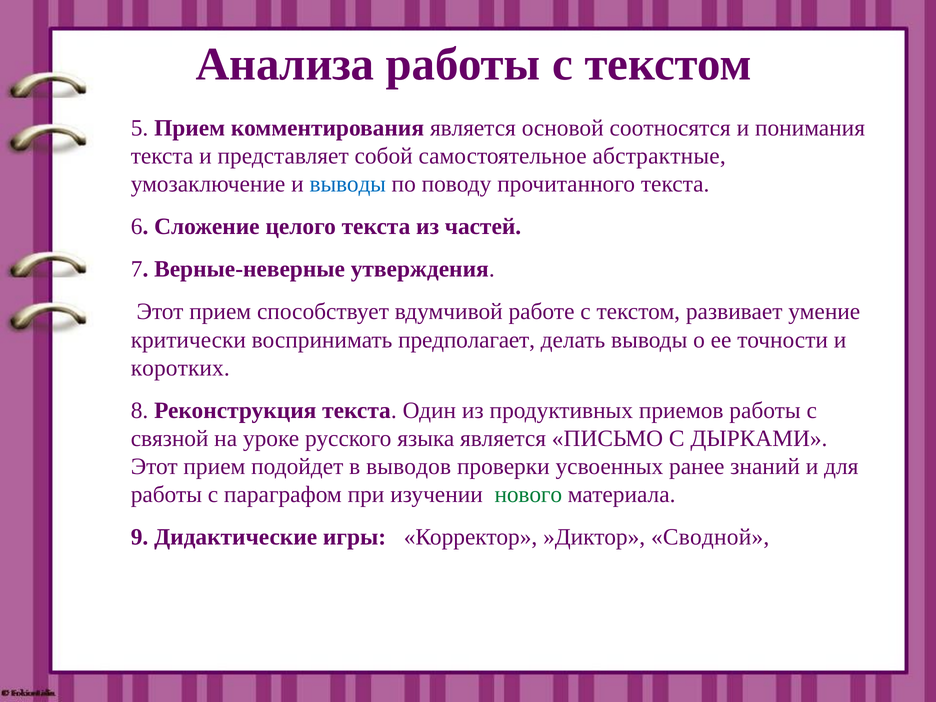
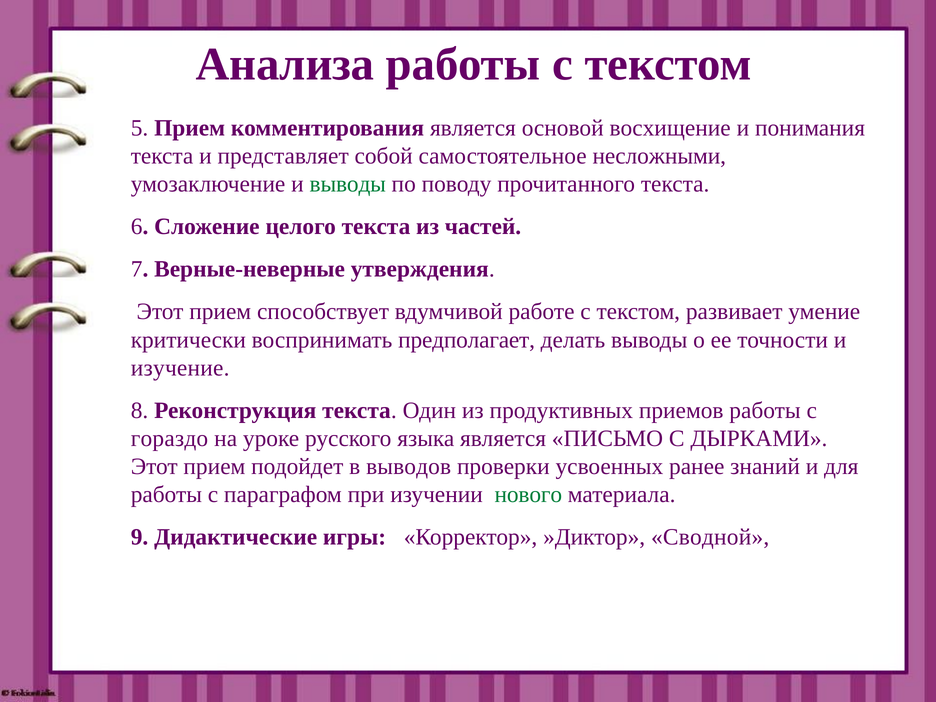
соотносятся: соотносятся -> восхищение
абстрактные: абстрактные -> несложными
выводы at (348, 184) colour: blue -> green
коротких: коротких -> изучение
связной: связной -> гораздо
